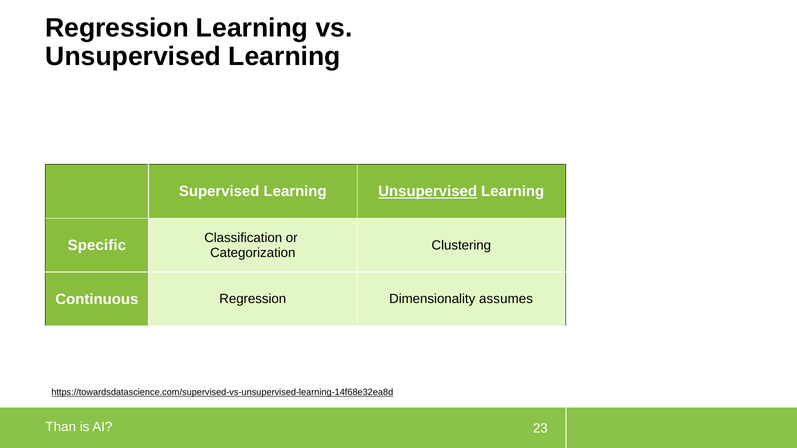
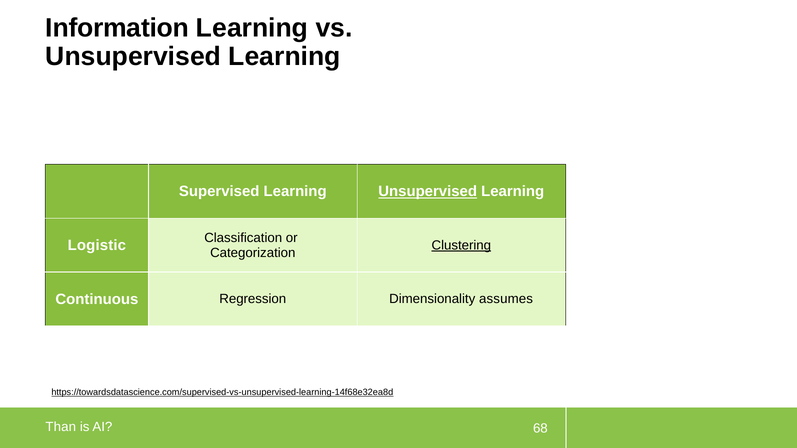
Regression at (117, 28): Regression -> Information
Specific: Specific -> Logistic
Clustering underline: none -> present
23: 23 -> 68
